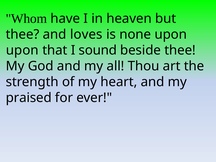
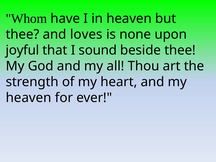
upon at (22, 50): upon -> joyful
praised at (29, 98): praised -> heaven
